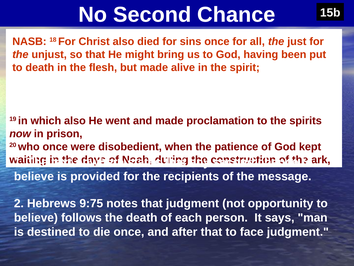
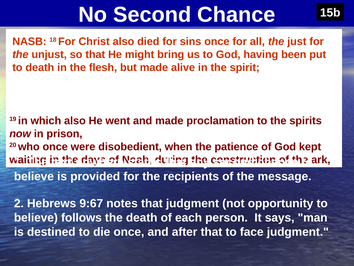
9:75: 9:75 -> 9:67
